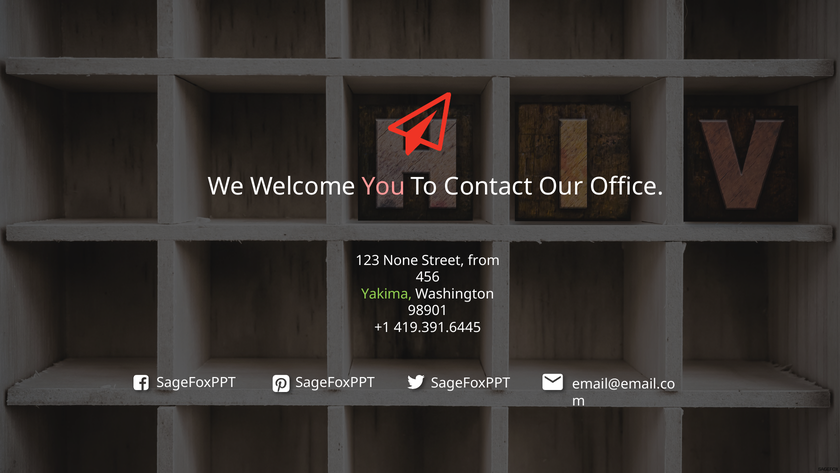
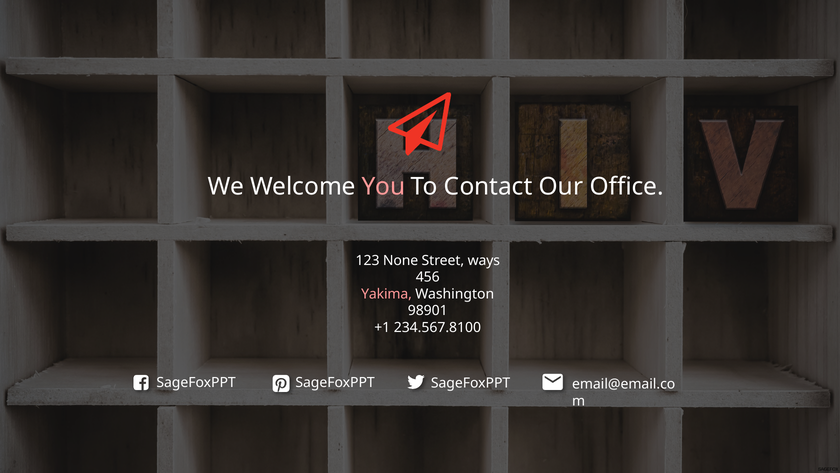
from: from -> ways
Yakima colour: light green -> pink
419.391.6445: 419.391.6445 -> 234.567.8100
